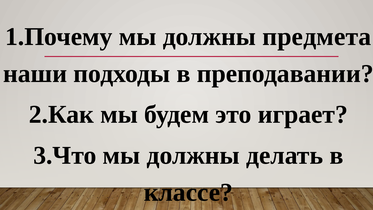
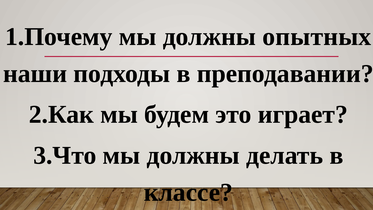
предмета: предмета -> опытных
